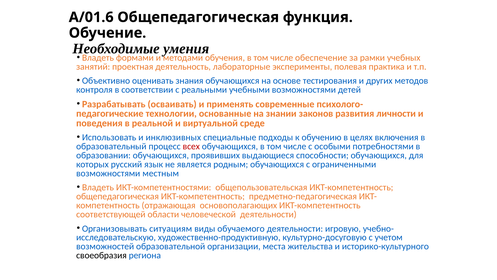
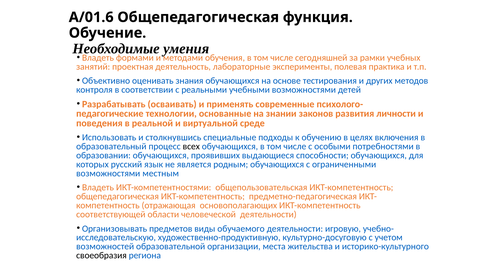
обеспечение: обеспечение -> сегодняшней
инклюзивных: инклюзивных -> столкнувшись
всех colour: red -> black
ситуациям: ситуациям -> предметов
